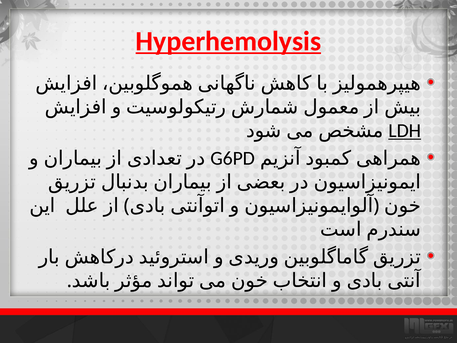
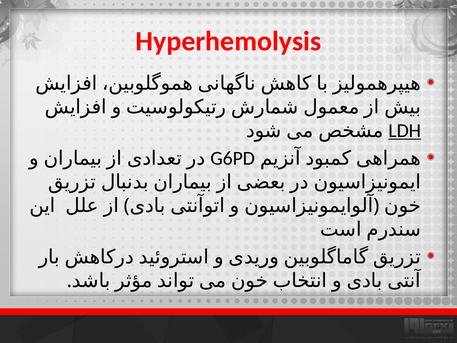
Hyperhemolysis underline: present -> none
